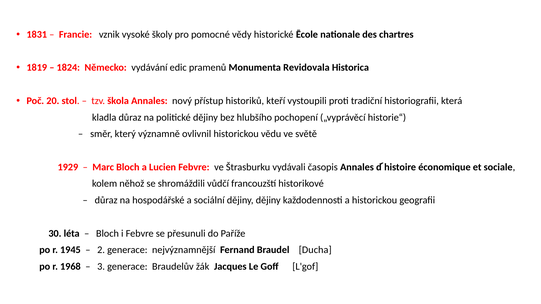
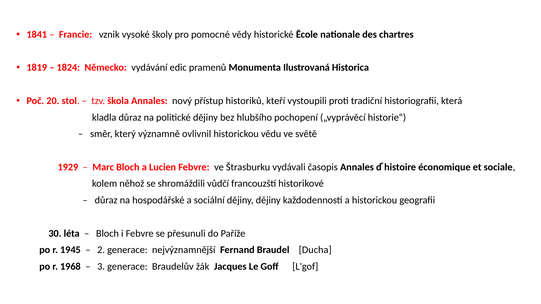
1831: 1831 -> 1841
Revidovala: Revidovala -> Ilustrovaná
